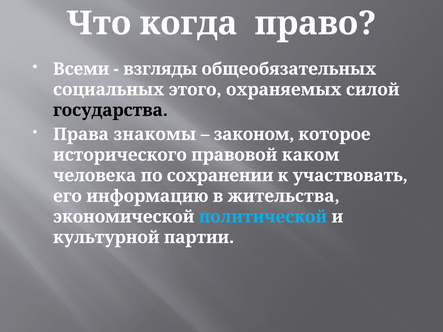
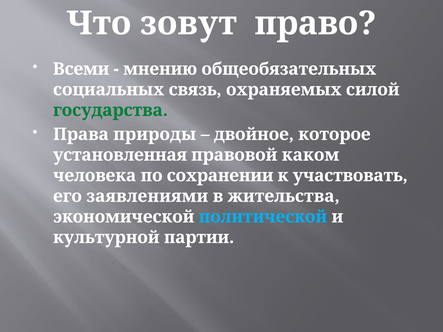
когда: когда -> зовут
взгляды: взгляды -> мнению
этого: этого -> связь
государства colour: black -> green
знакомы: знакомы -> природы
законом: законом -> двойное
исторического: исторического -> установленная
информацию: информацию -> заявлениями
